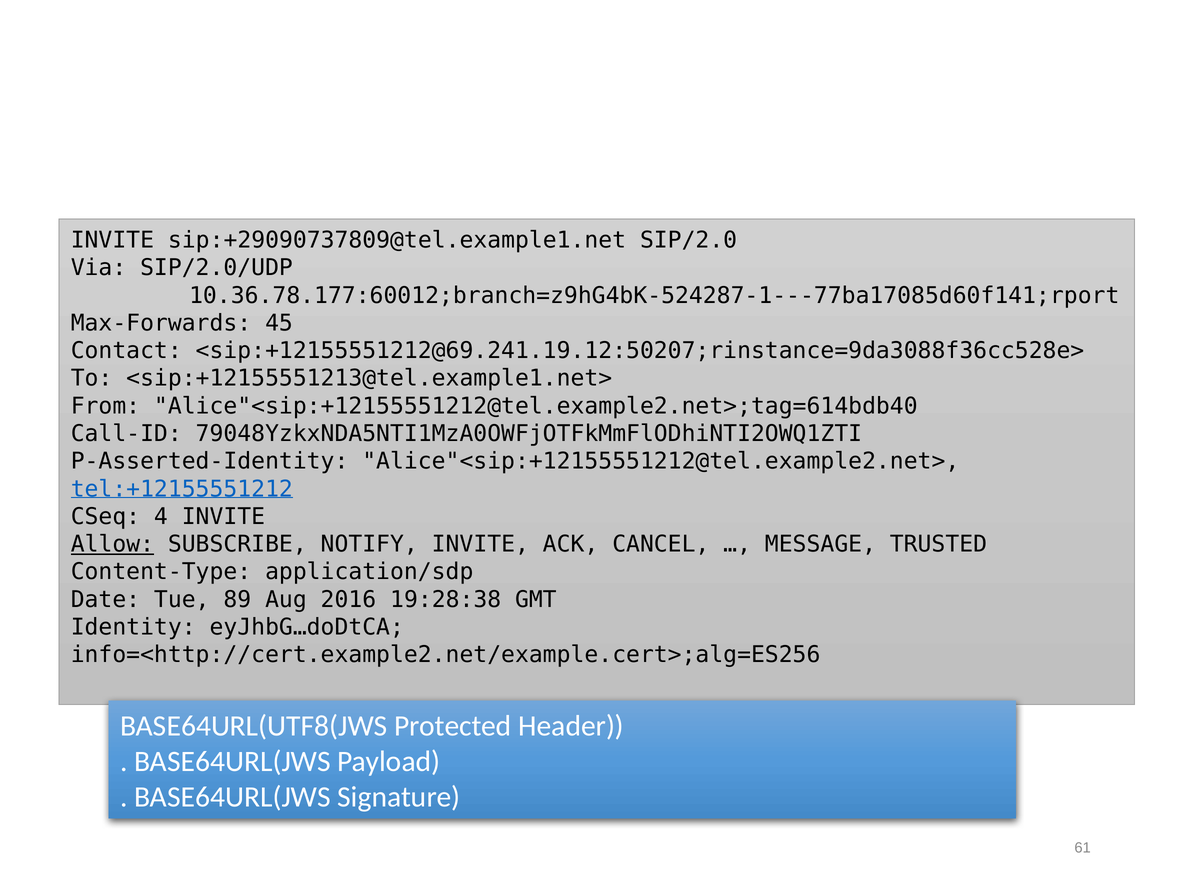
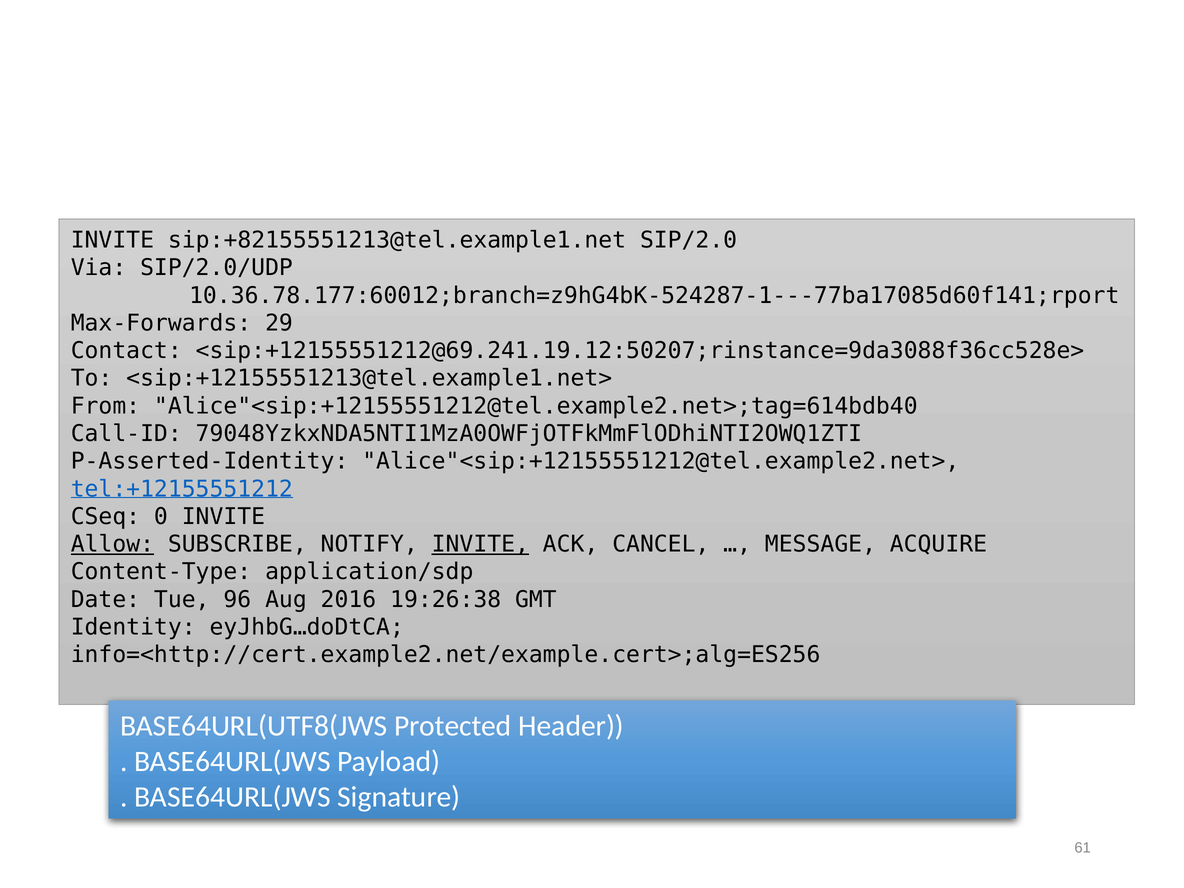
sip:+29090737809@tel.example1.net: sip:+29090737809@tel.example1.net -> sip:+82155551213@tel.example1.net
45: 45 -> 29
4: 4 -> 0
INVITE at (480, 544) underline: none -> present
TRUSTED: TRUSTED -> ACQUIRE
89: 89 -> 96
19:28:38: 19:28:38 -> 19:26:38
